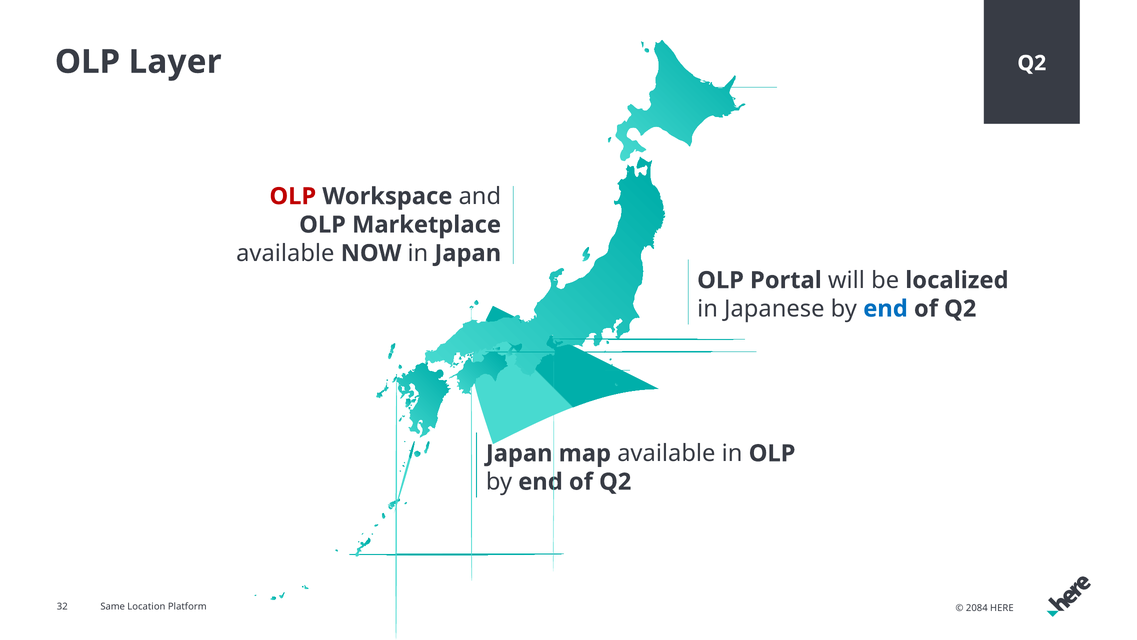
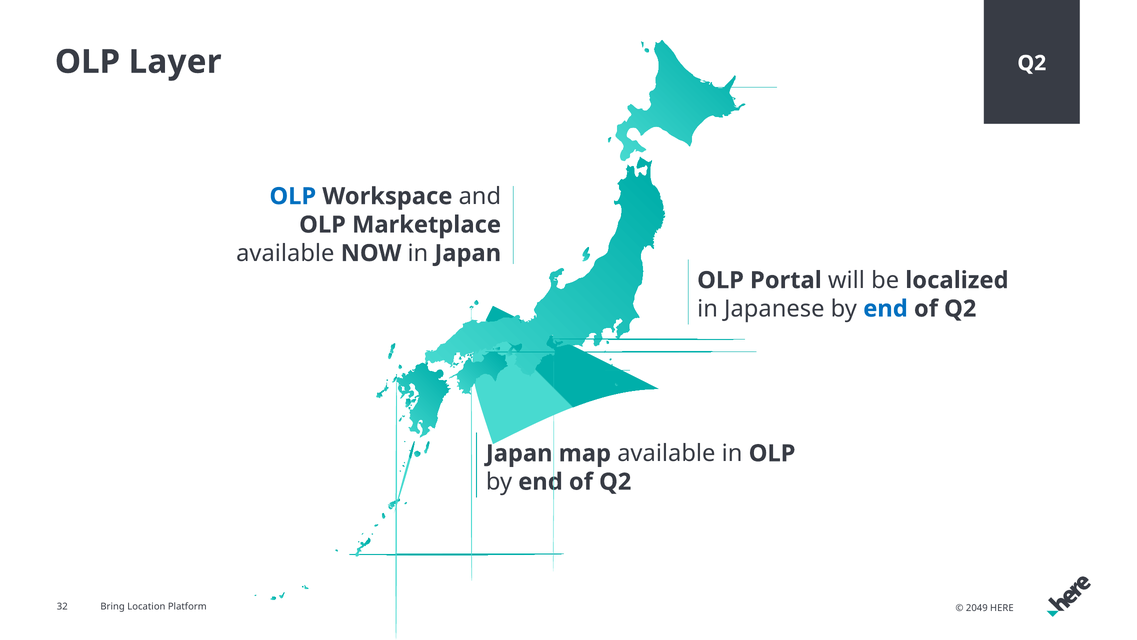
OLP at (293, 196) colour: red -> blue
Same: Same -> Bring
2084: 2084 -> 2049
